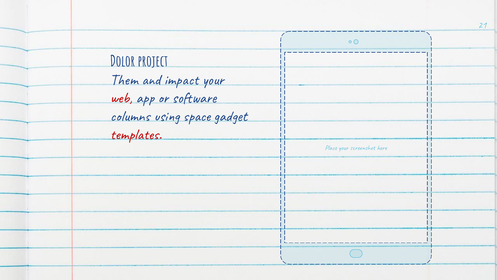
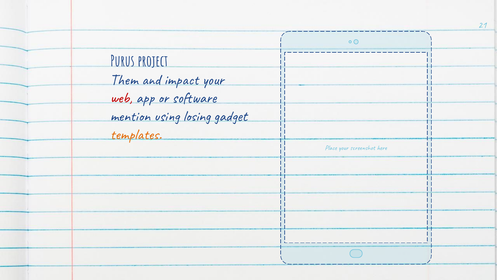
Dolor: Dolor -> Purus
columns: columns -> mention
space: space -> losing
templates colour: red -> orange
